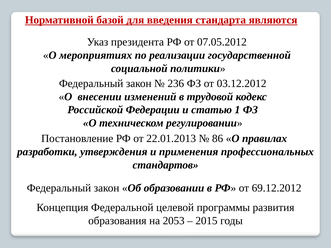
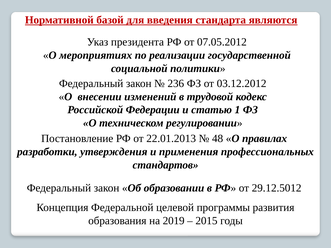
86: 86 -> 48
69.12.2012: 69.12.2012 -> 29.12.5012
2053: 2053 -> 2019
